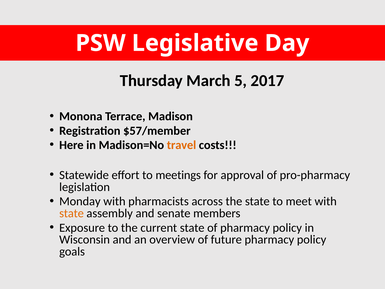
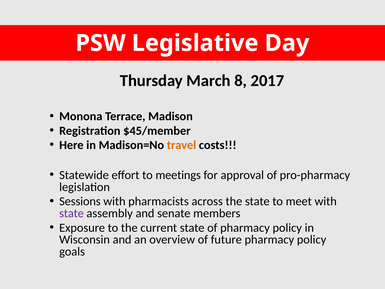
5: 5 -> 8
$57/member: $57/member -> $45/member
Monday: Monday -> Sessions
state at (72, 213) colour: orange -> purple
